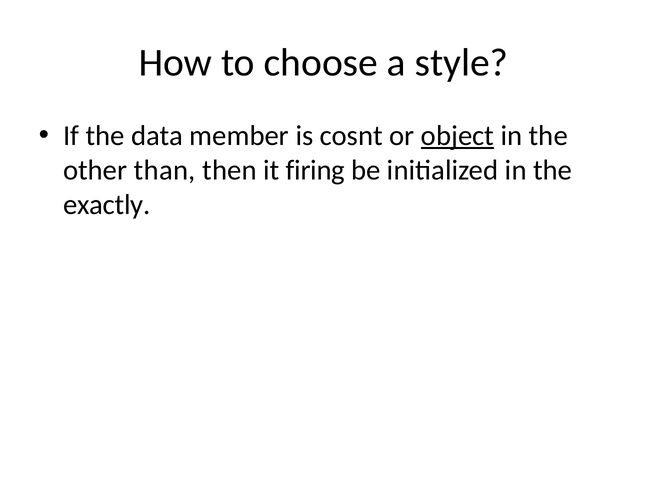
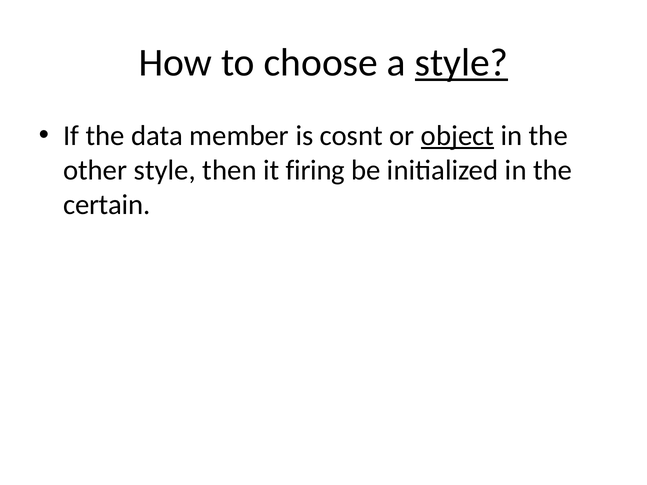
style at (461, 63) underline: none -> present
other than: than -> style
exactly: exactly -> certain
